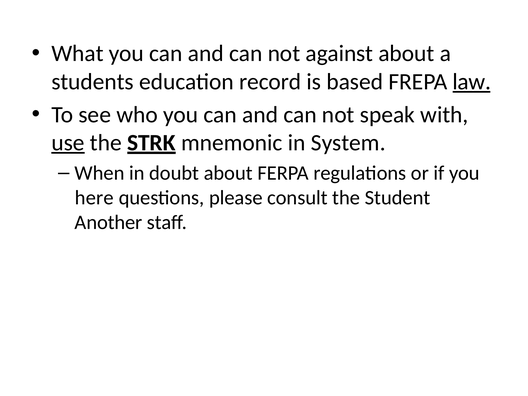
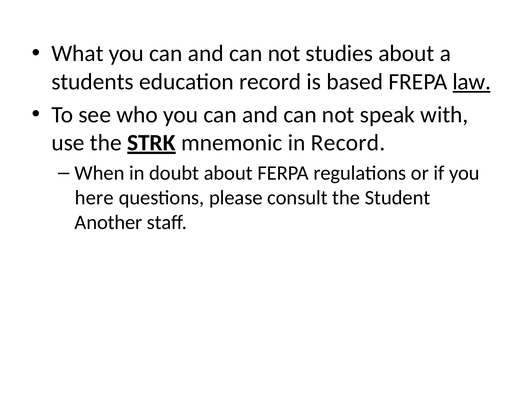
against: against -> studies
use underline: present -> none
in System: System -> Record
